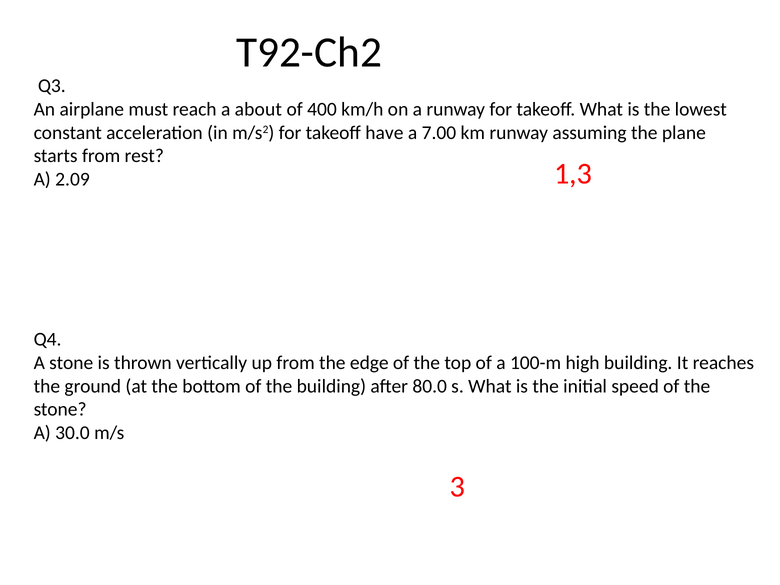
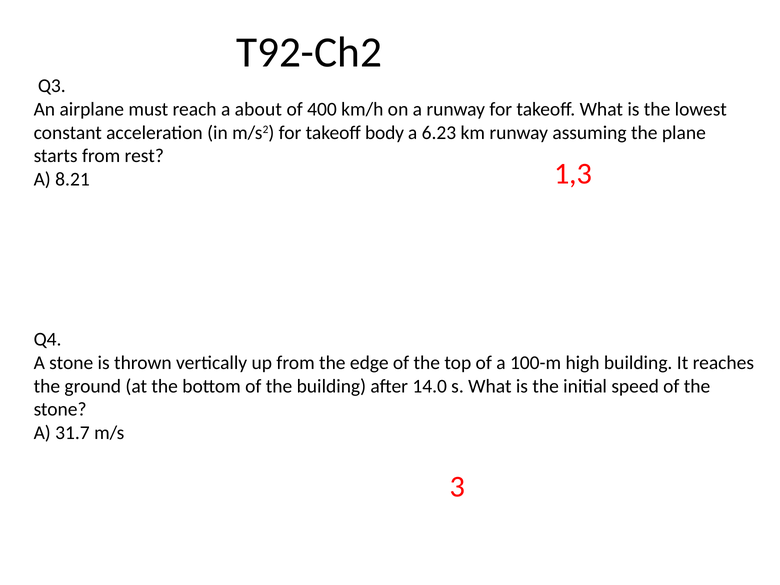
have: have -> body
7.00: 7.00 -> 6.23
2.09: 2.09 -> 8.21
80.0: 80.0 -> 14.0
30.0: 30.0 -> 31.7
